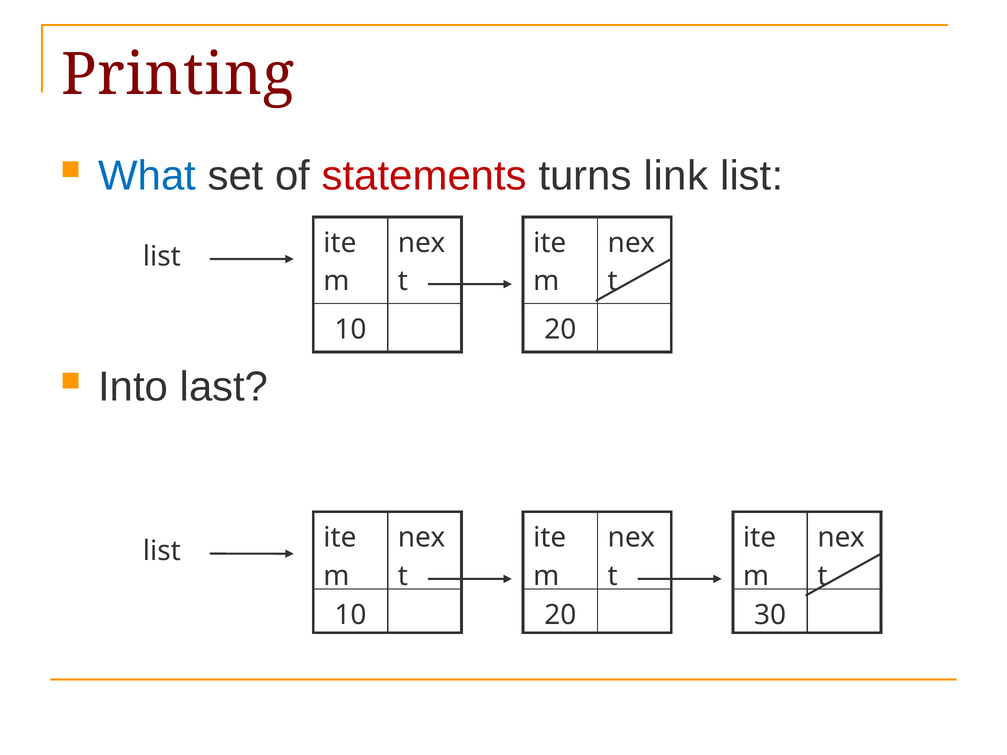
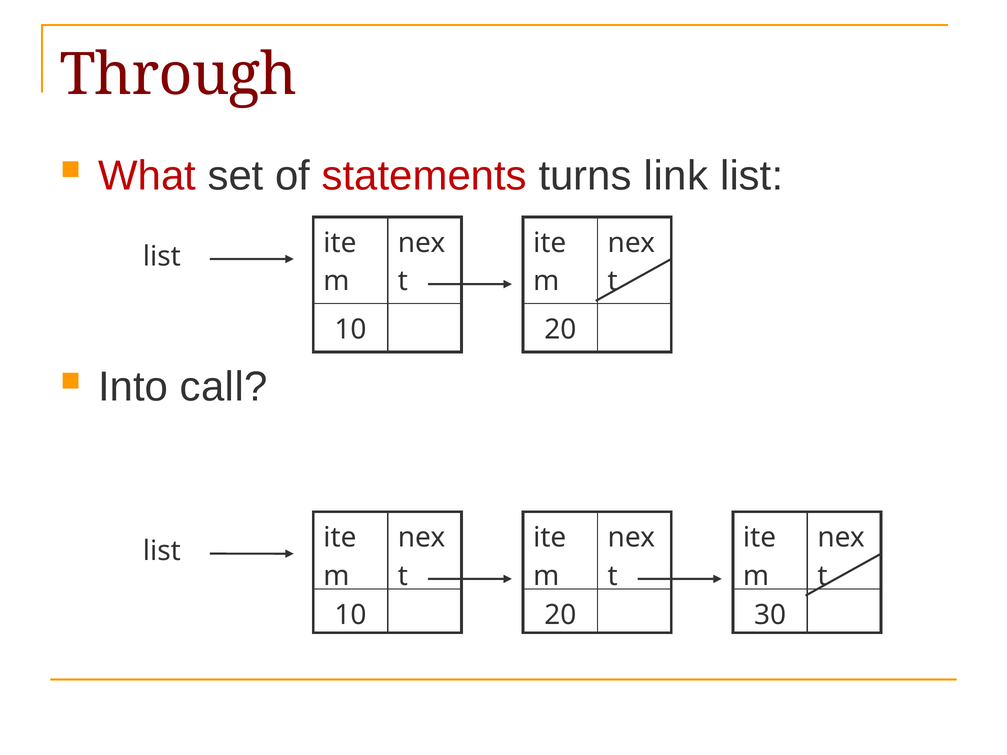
Printing: Printing -> Through
What colour: blue -> red
last: last -> call
